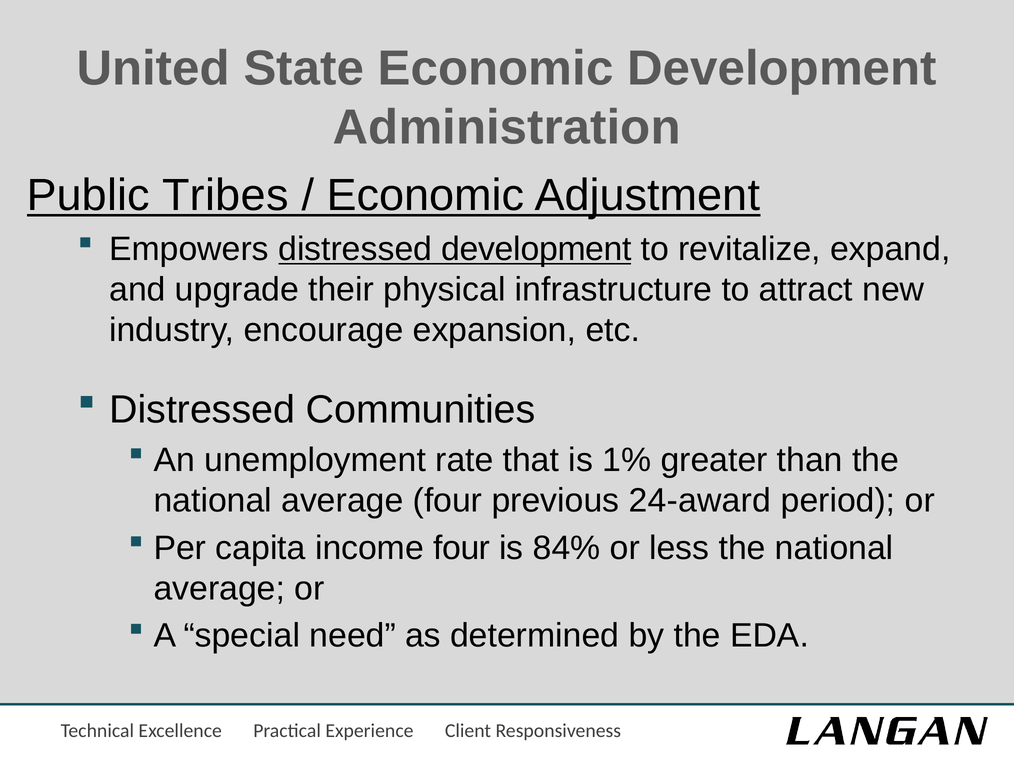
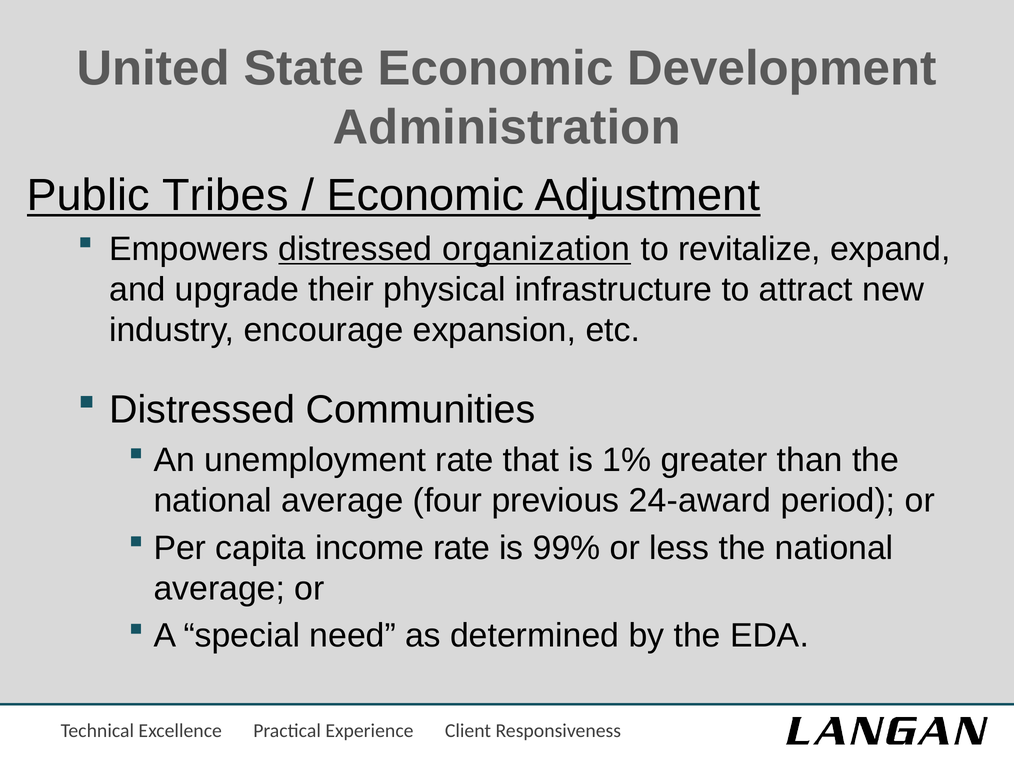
distressed development: development -> organization
income four: four -> rate
84%: 84% -> 99%
